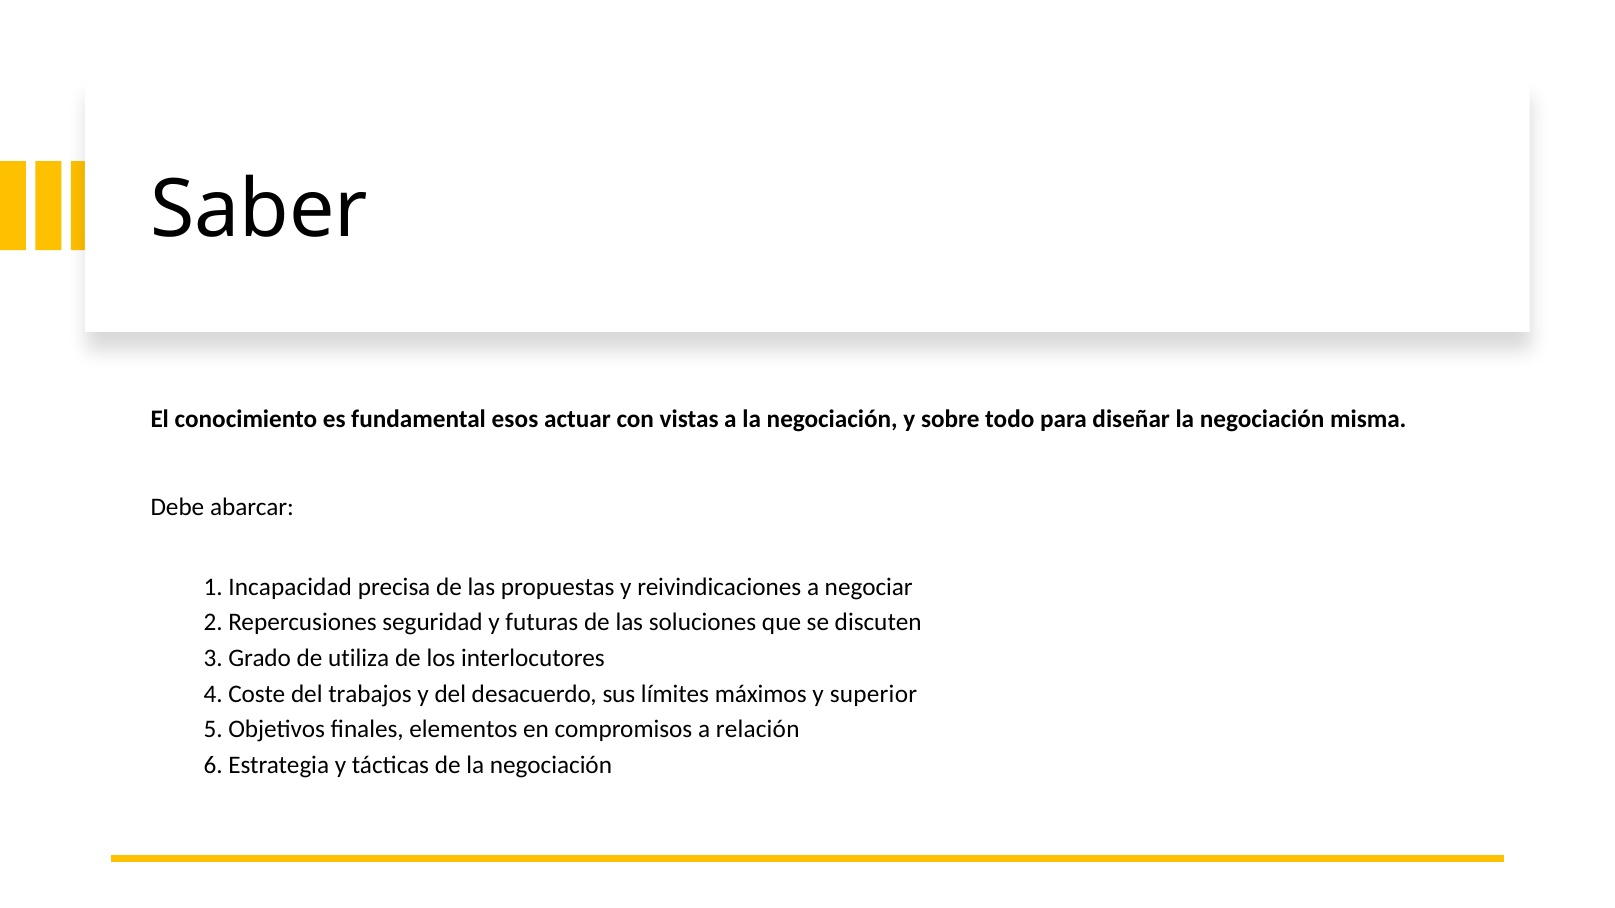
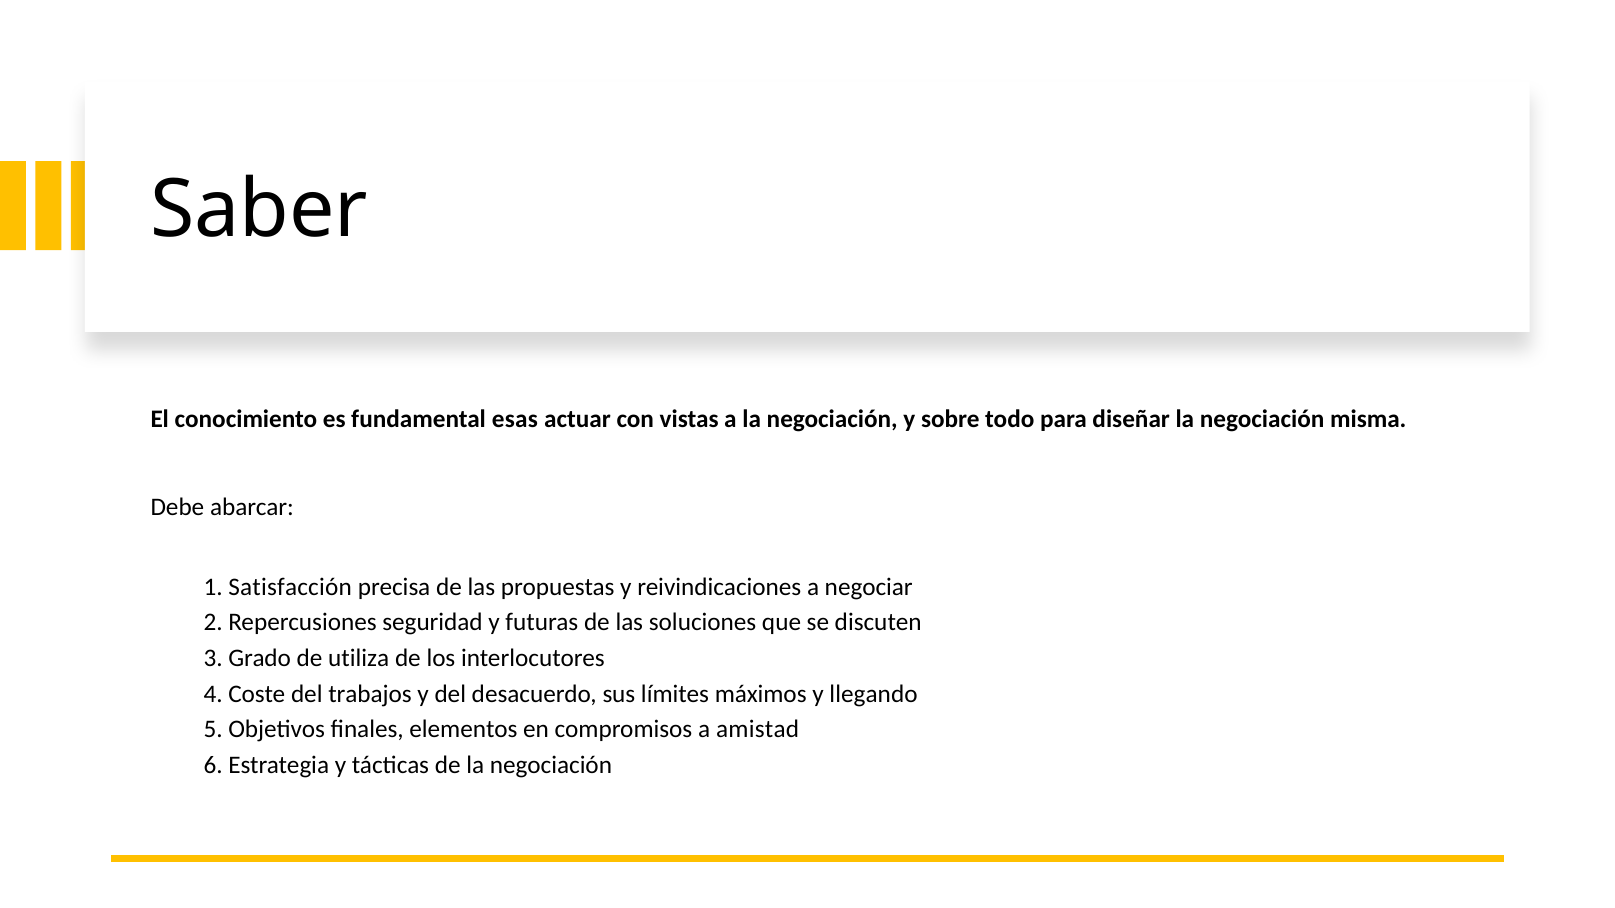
esos: esos -> esas
Incapacidad: Incapacidad -> Satisfacción
superior: superior -> llegando
relación: relación -> amistad
